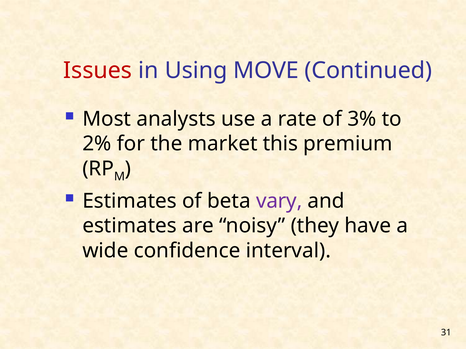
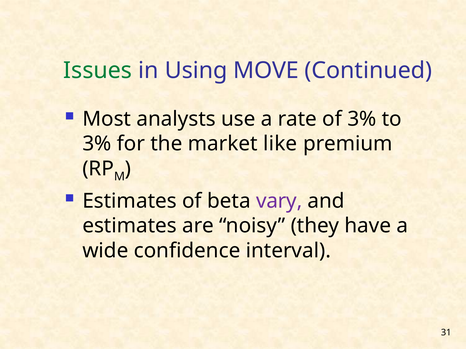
Issues colour: red -> green
2% at (97, 144): 2% -> 3%
this: this -> like
